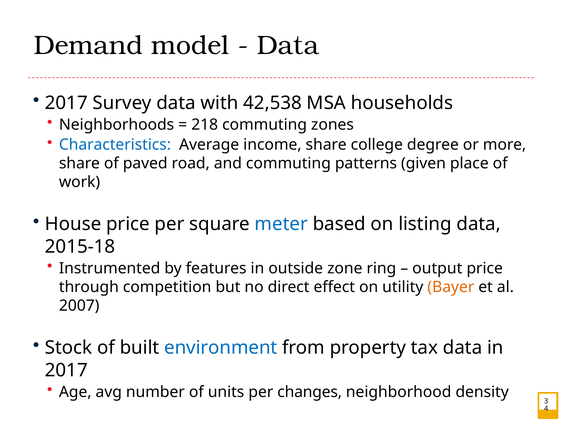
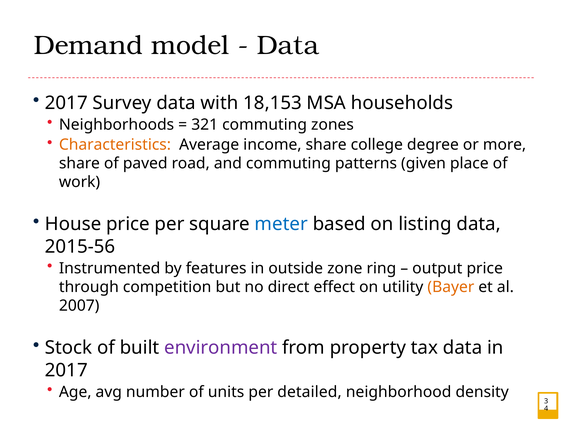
42,538: 42,538 -> 18,153
218: 218 -> 321
Characteristics colour: blue -> orange
2015-18: 2015-18 -> 2015-56
environment colour: blue -> purple
changes: changes -> detailed
